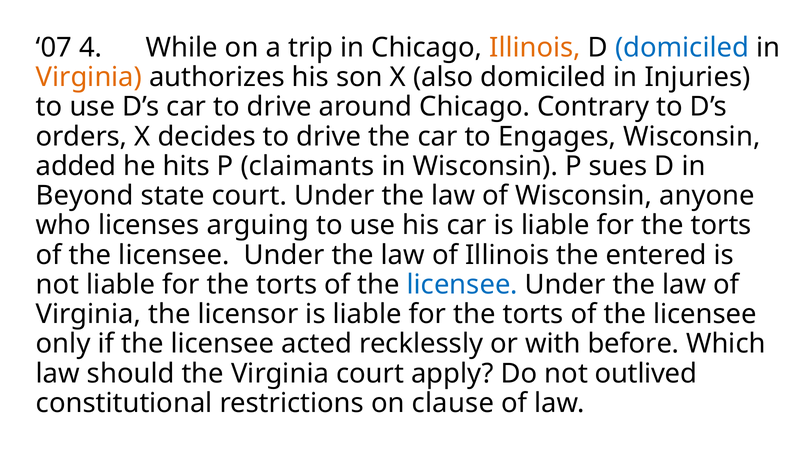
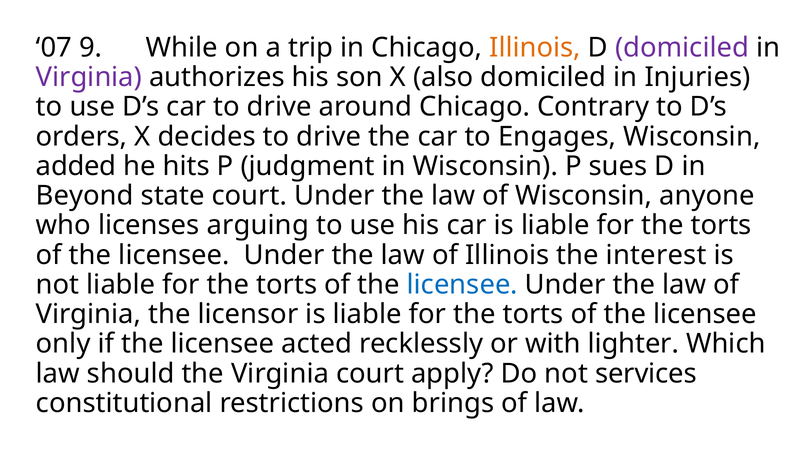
4: 4 -> 9
domiciled at (682, 48) colour: blue -> purple
Virginia at (89, 77) colour: orange -> purple
claimants: claimants -> judgment
entered: entered -> interest
before: before -> lighter
outlived: outlived -> services
clause: clause -> brings
